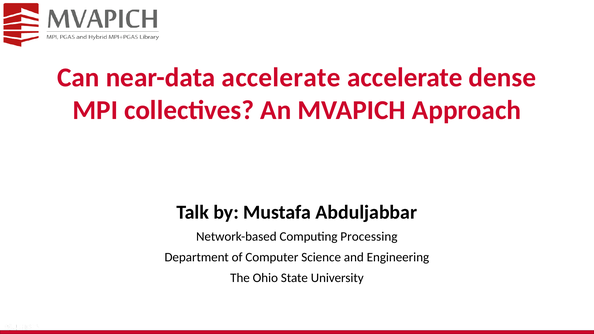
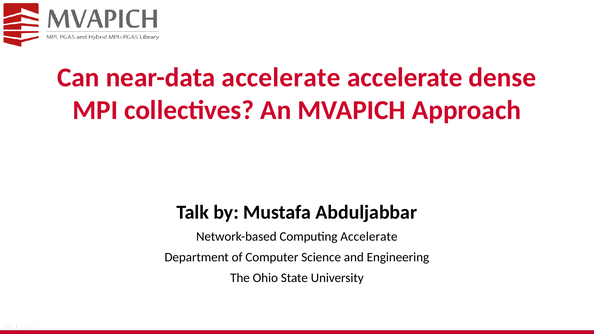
Computing Processing: Processing -> Accelerate
